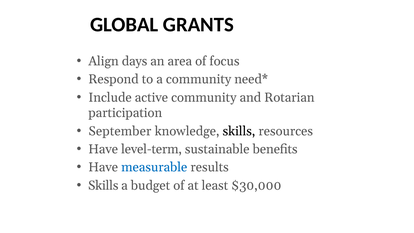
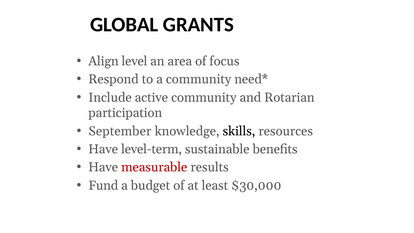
days: days -> level
measurable colour: blue -> red
Skills at (103, 185): Skills -> Fund
